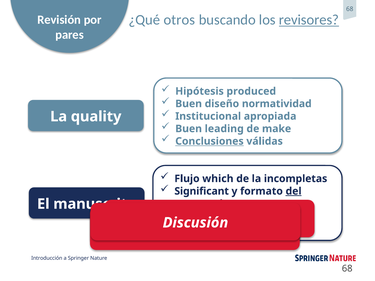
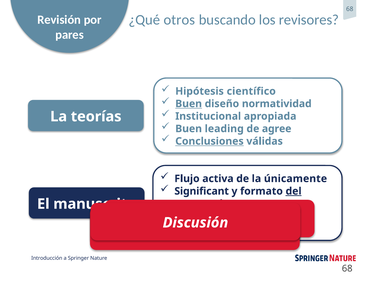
revisores underline: present -> none
produced: produced -> científico
Buen at (189, 104) underline: none -> present
quality: quality -> teorías
make: make -> agree
which: which -> activa
incompletas: incompletas -> únicamente
